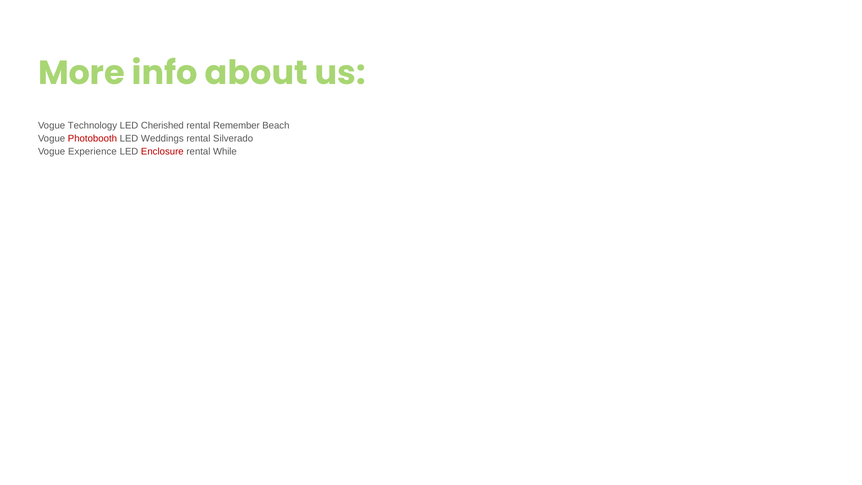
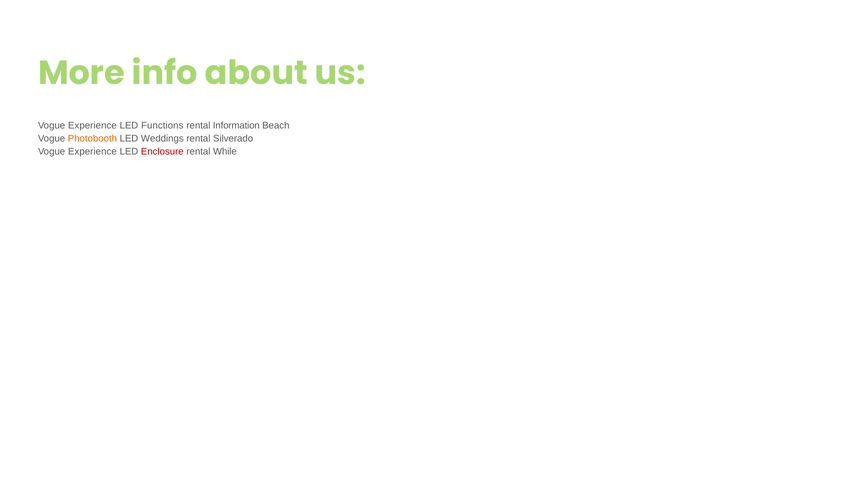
Technology at (92, 125): Technology -> Experience
Cherished: Cherished -> Functions
Remember: Remember -> Information
Photobooth colour: red -> orange
